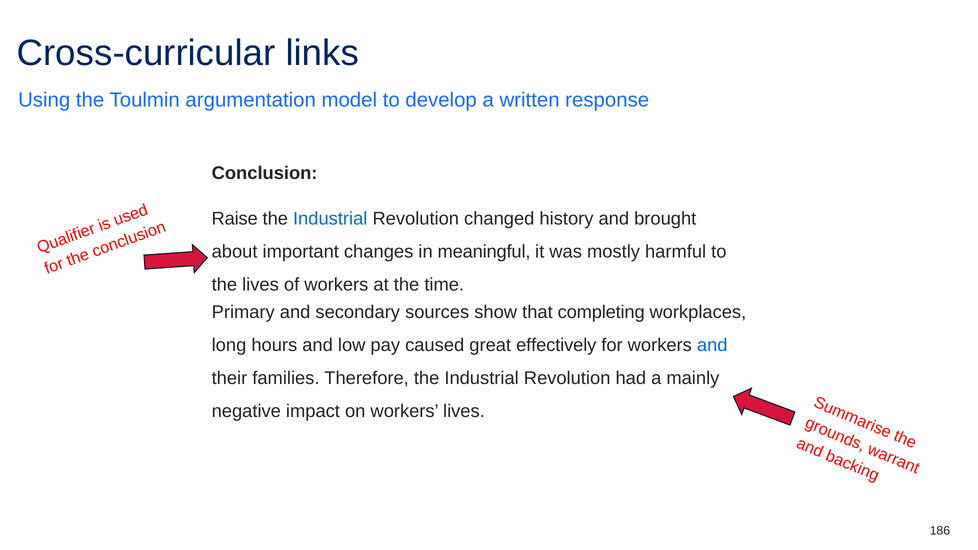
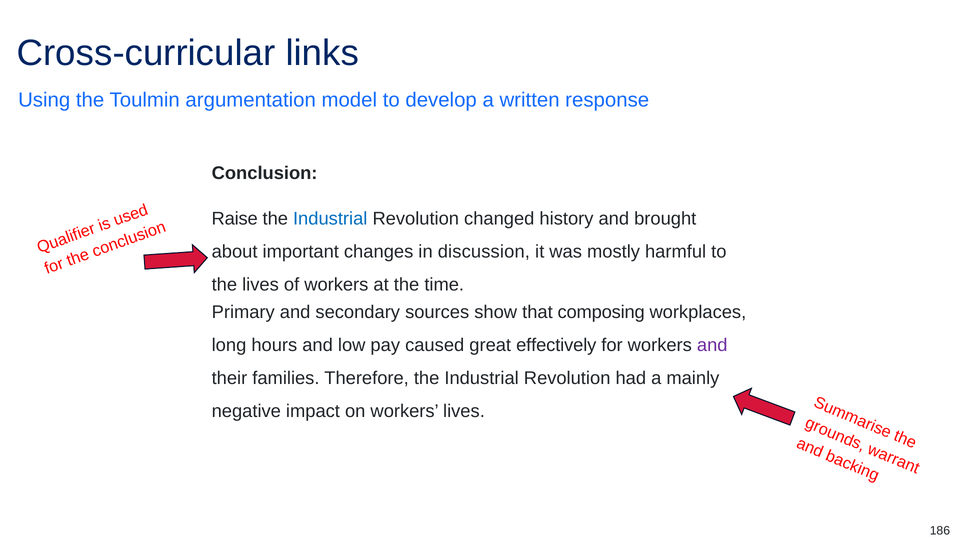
meaningful: meaningful -> discussion
completing: completing -> composing
and at (712, 345) colour: blue -> purple
